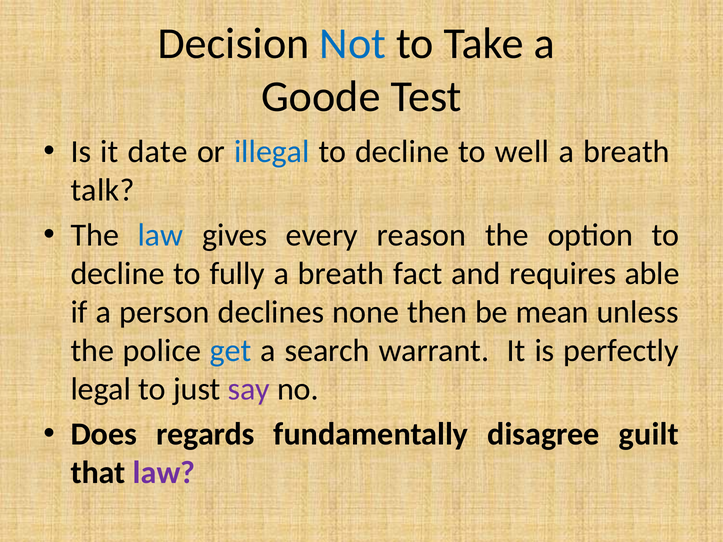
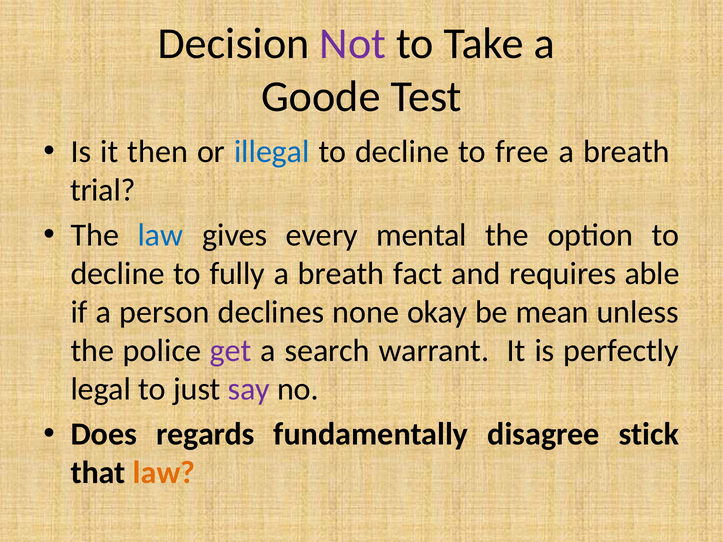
Not colour: blue -> purple
date: date -> then
well: well -> free
talk: talk -> trial
reason: reason -> mental
then: then -> okay
get colour: blue -> purple
guilt: guilt -> stick
law at (164, 473) colour: purple -> orange
